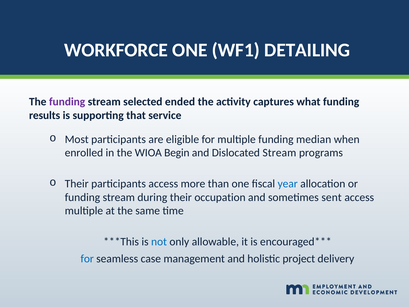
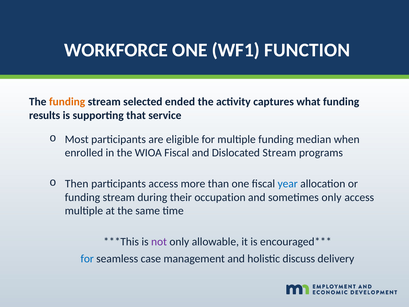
DETAILING: DETAILING -> FUNCTION
funding at (67, 102) colour: purple -> orange
WIOA Begin: Begin -> Fiscal
Their at (77, 183): Their -> Then
sometimes sent: sent -> only
not colour: blue -> purple
project: project -> discuss
